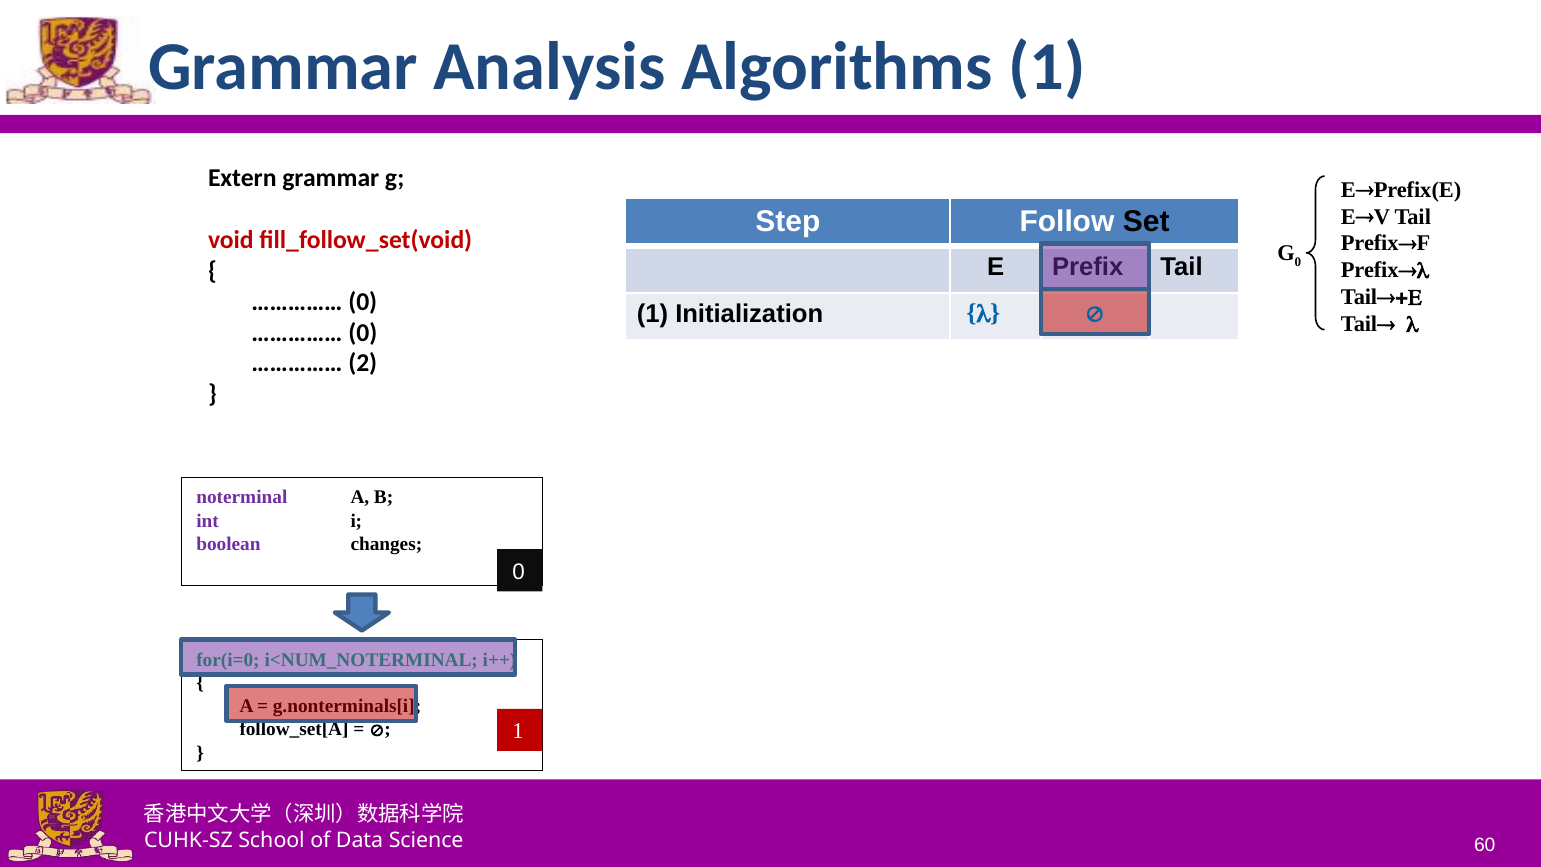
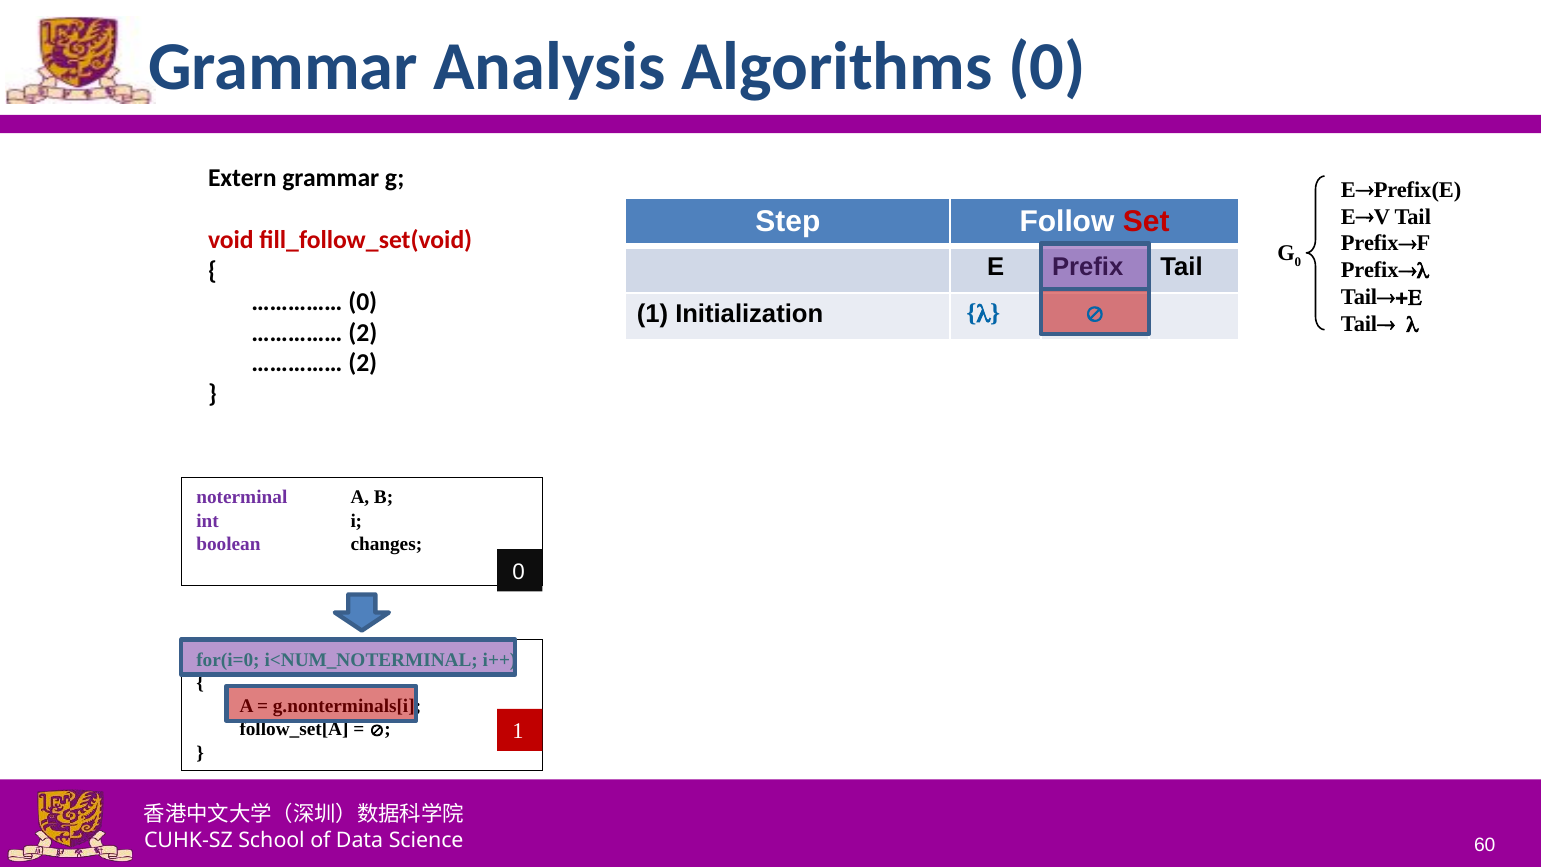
Algorithms 1: 1 -> 0
Set colour: black -> red
0 at (363, 332): 0 -> 2
